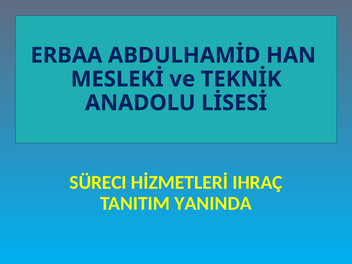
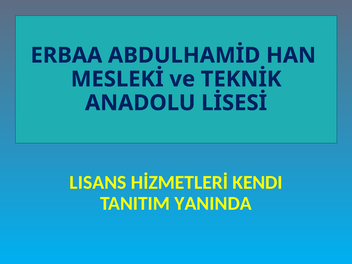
SÜRECI: SÜRECI -> LISANS
IHRAÇ: IHRAÇ -> KENDI
